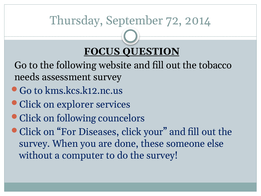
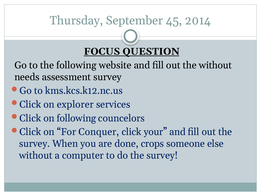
72: 72 -> 45
the tobacco: tobacco -> without
Diseases: Diseases -> Conquer
these: these -> crops
